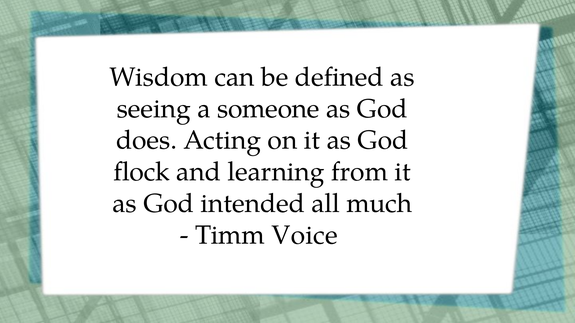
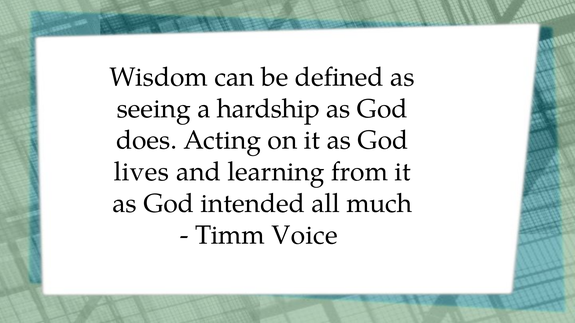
someone: someone -> hardship
flock: flock -> lives
